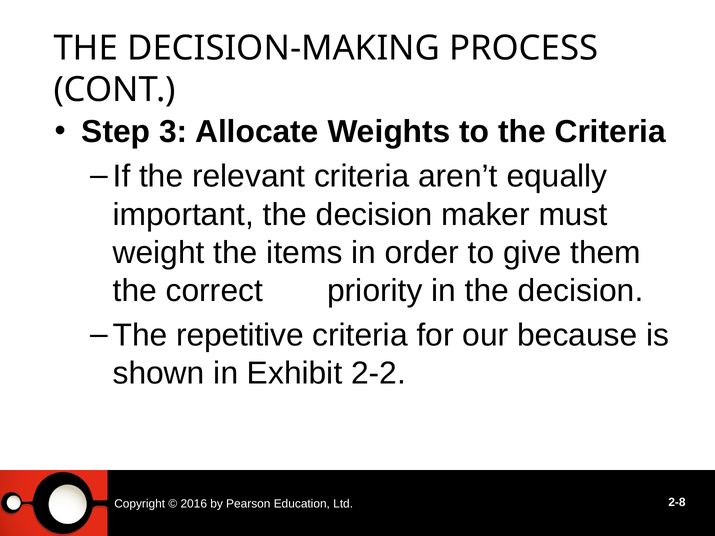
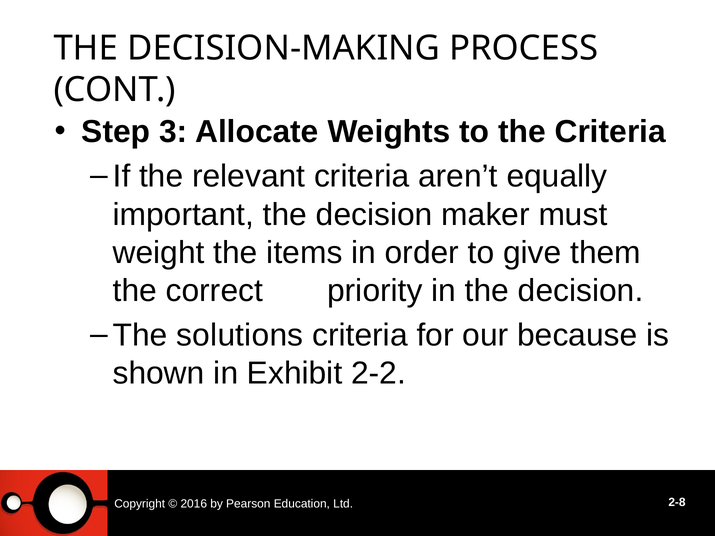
repetitive: repetitive -> solutions
